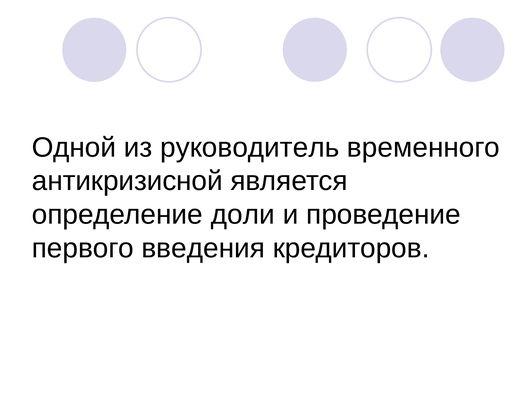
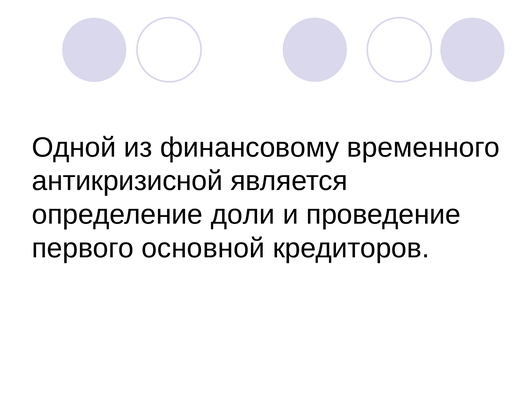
руководитель: руководитель -> финансовому
введения: введения -> основной
